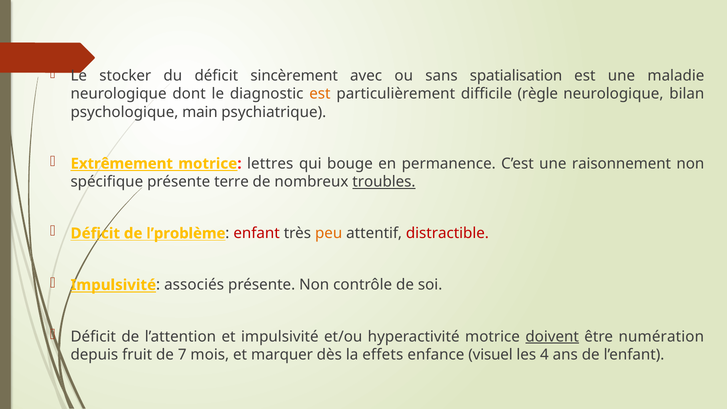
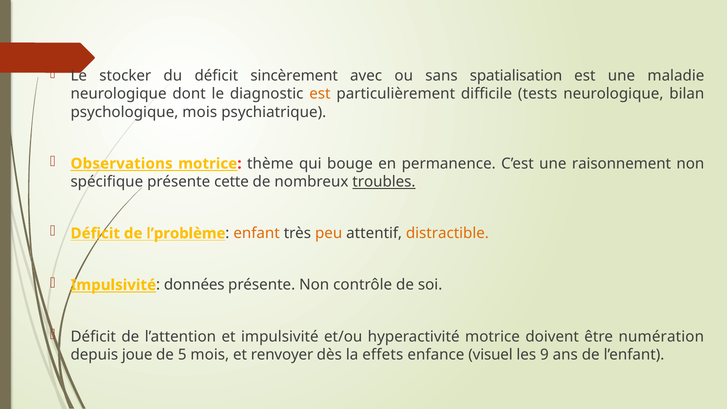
règle: règle -> tests
psychologique main: main -> mois
Extrêmement: Extrêmement -> Observations
lettres: lettres -> thème
terre: terre -> cette
enfant colour: red -> orange
distractible colour: red -> orange
associés: associés -> données
doivent underline: present -> none
fruit: fruit -> joue
7: 7 -> 5
marquer: marquer -> renvoyer
4: 4 -> 9
